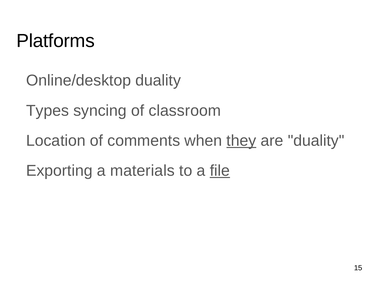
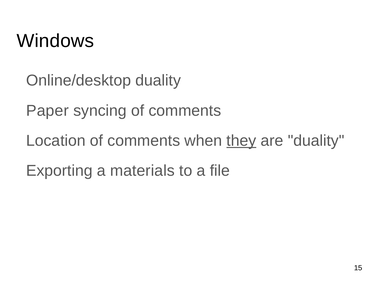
Platforms: Platforms -> Windows
Types: Types -> Paper
syncing of classroom: classroom -> comments
file underline: present -> none
